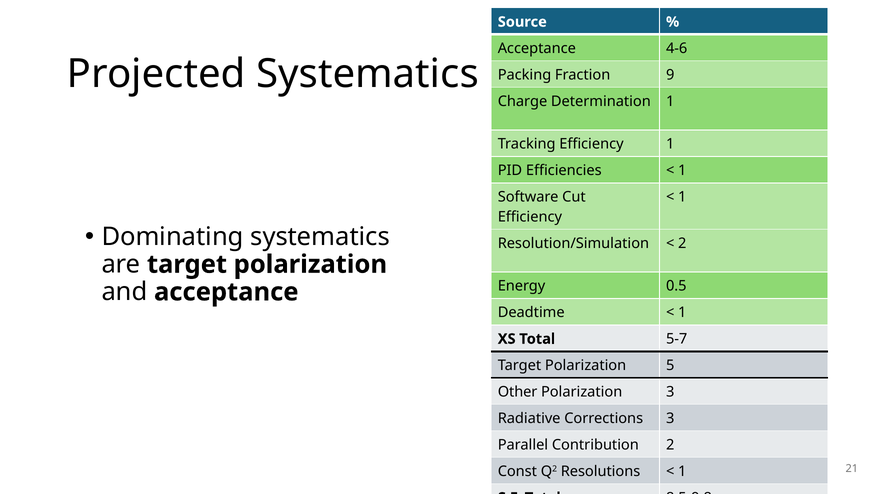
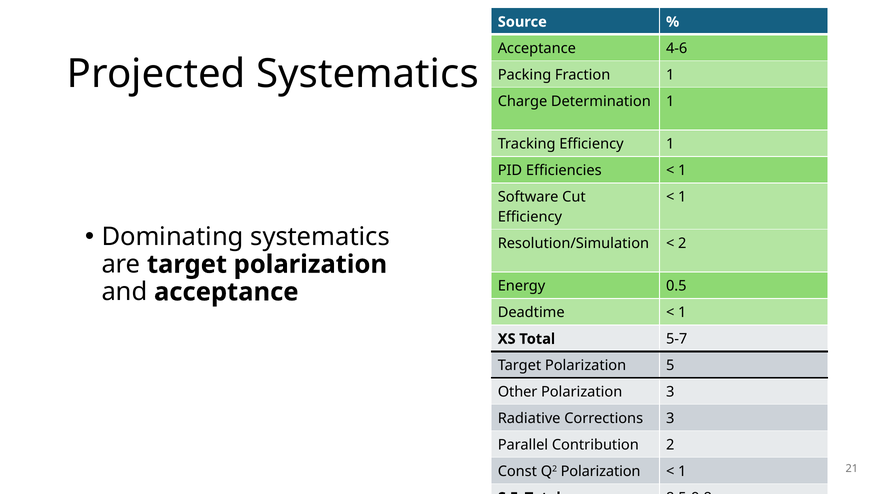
Fraction 9: 9 -> 1
Q2 Resolutions: Resolutions -> Polarization
